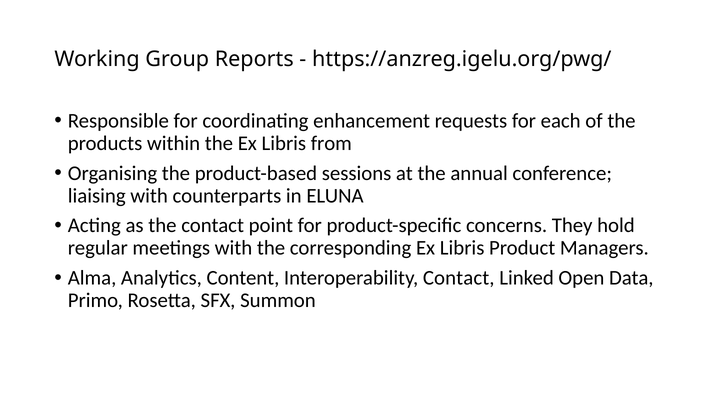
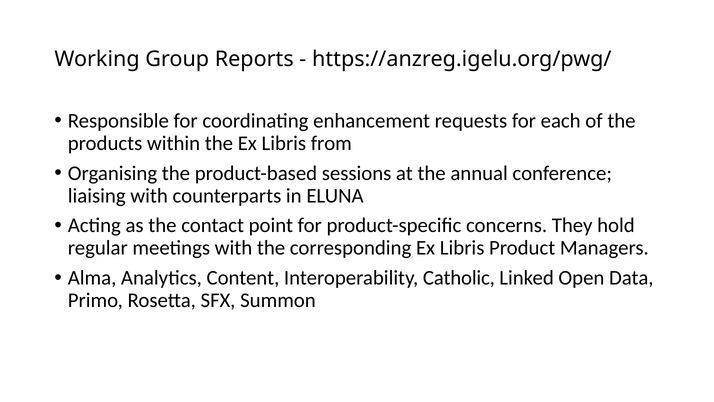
Interoperability Contact: Contact -> Catholic
